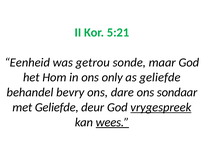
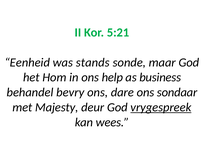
getrou: getrou -> stands
only: only -> help
as geliefde: geliefde -> business
met Geliefde: Geliefde -> Majesty
wees underline: present -> none
